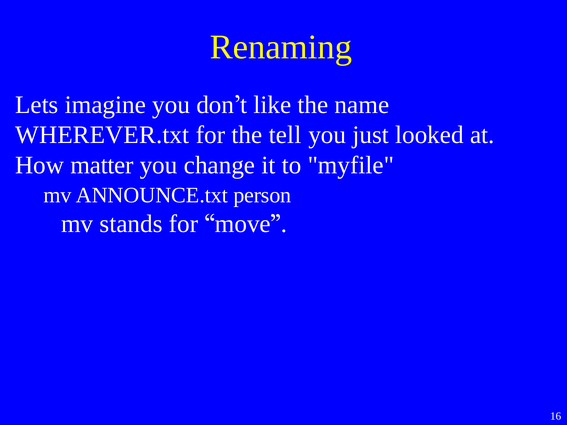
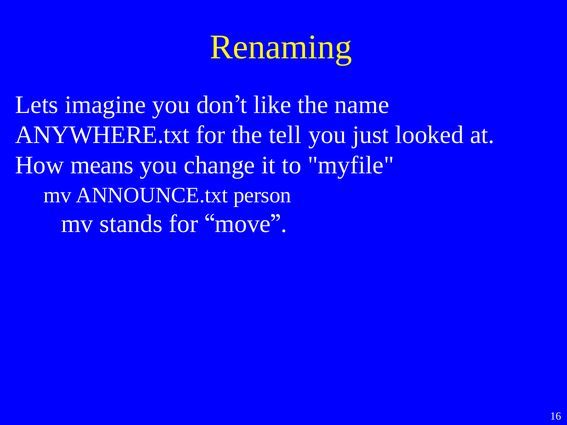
WHEREVER.txt: WHEREVER.txt -> ANYWHERE.txt
matter: matter -> means
